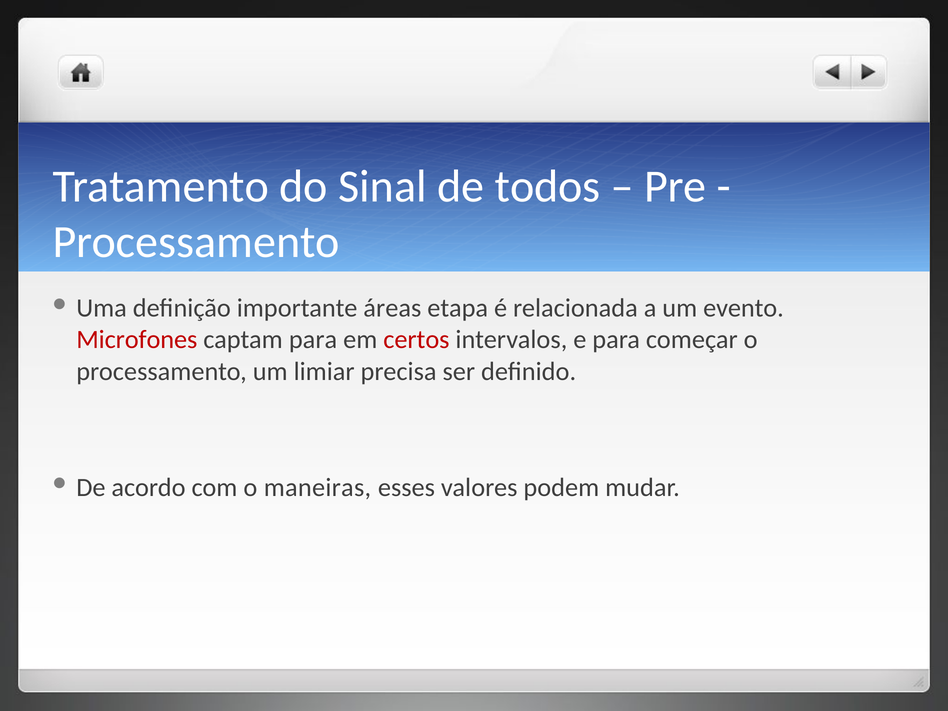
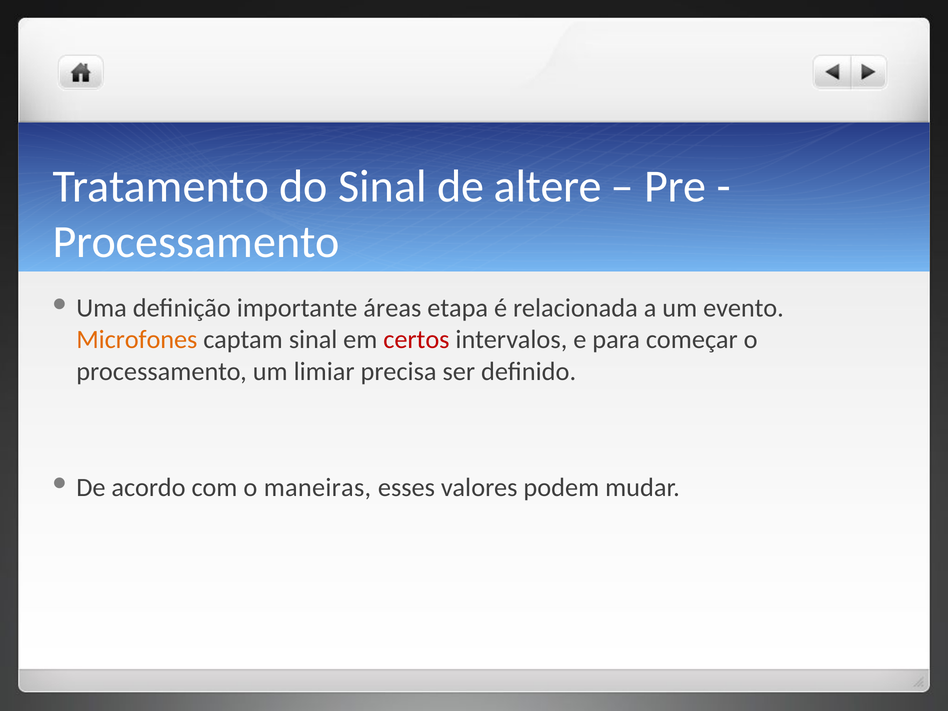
todos: todos -> altere
Microfones colour: red -> orange
captam para: para -> sinal
